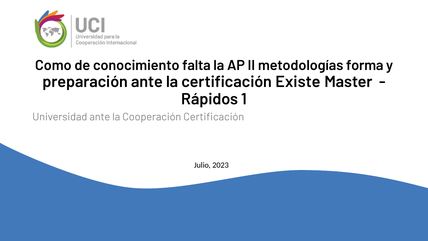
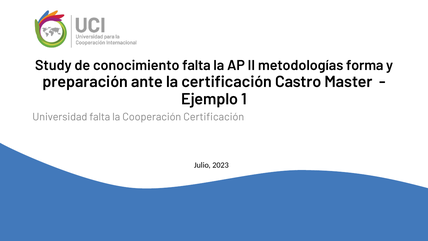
Como: Como -> Study
Existe: Existe -> Castro
Rápidos: Rápidos -> Ejemplo
Universidad ante: ante -> falta
